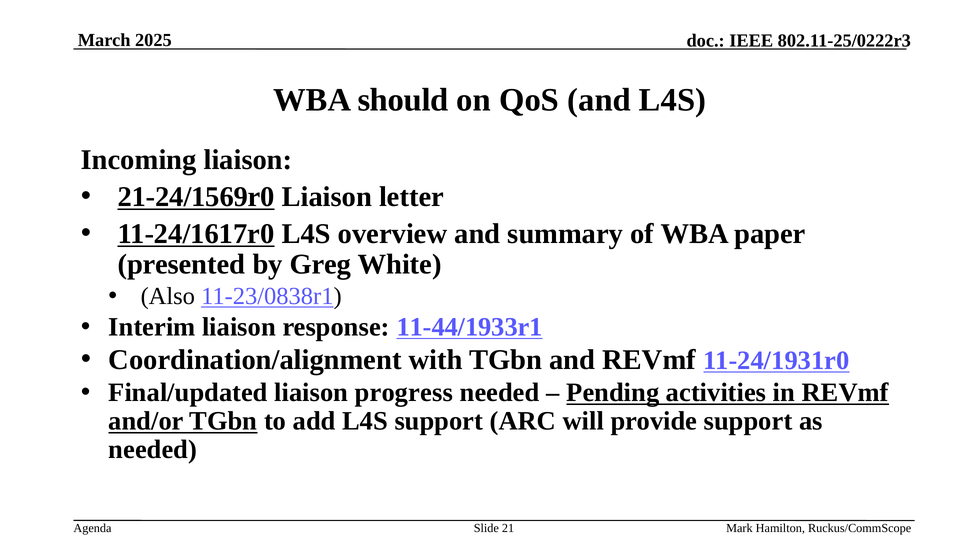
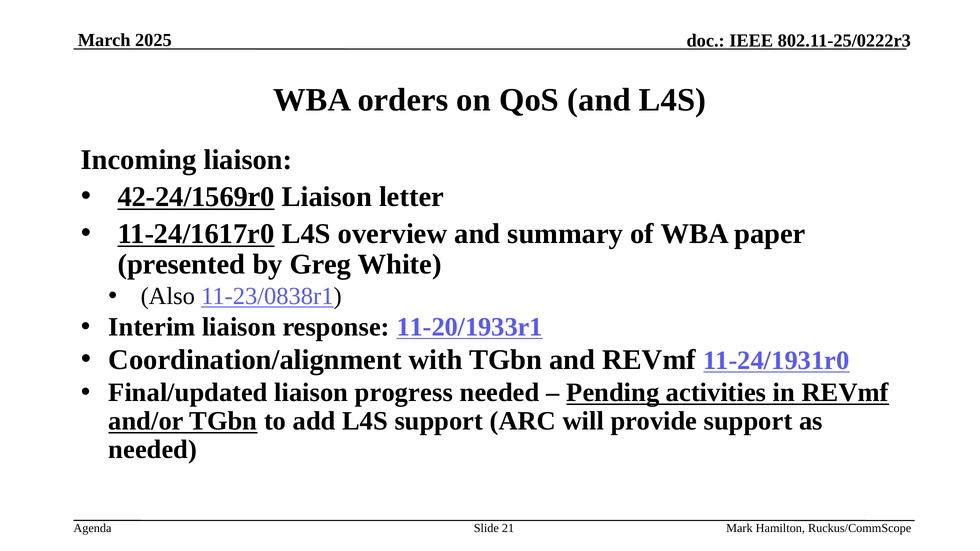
should: should -> orders
21-24/1569r0: 21-24/1569r0 -> 42-24/1569r0
11-44/1933r1: 11-44/1933r1 -> 11-20/1933r1
